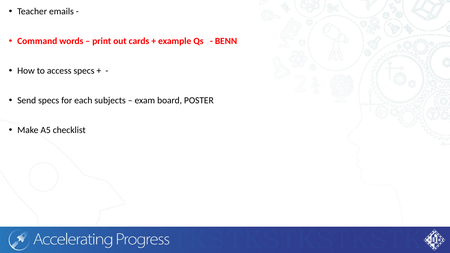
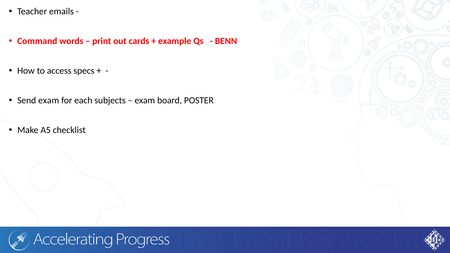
Send specs: specs -> exam
